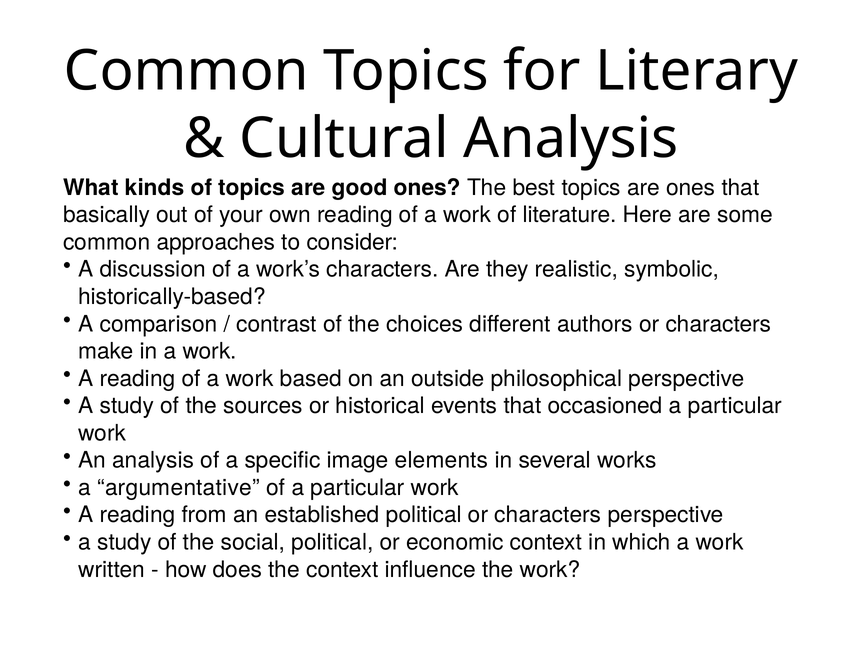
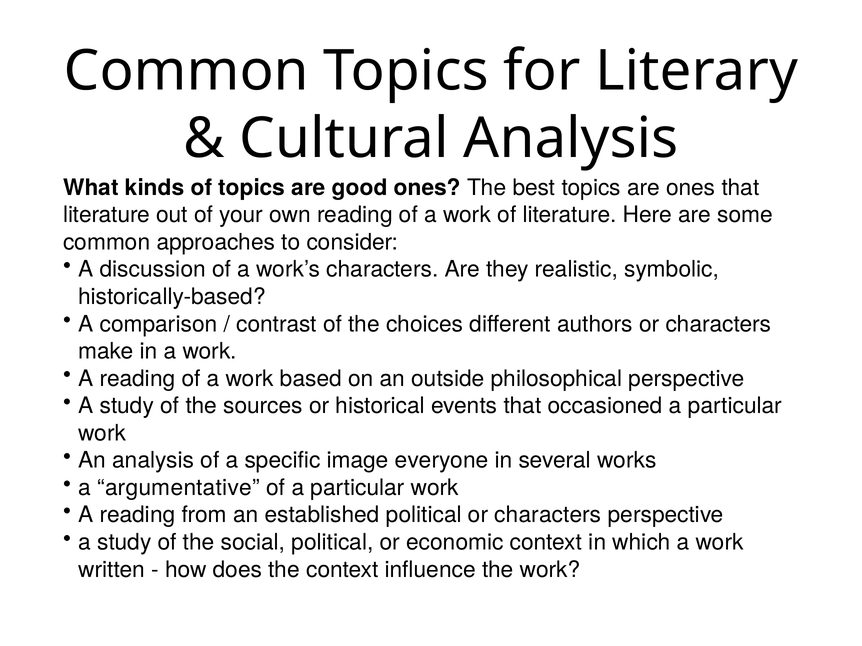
basically at (107, 215): basically -> literature
elements: elements -> everyone
